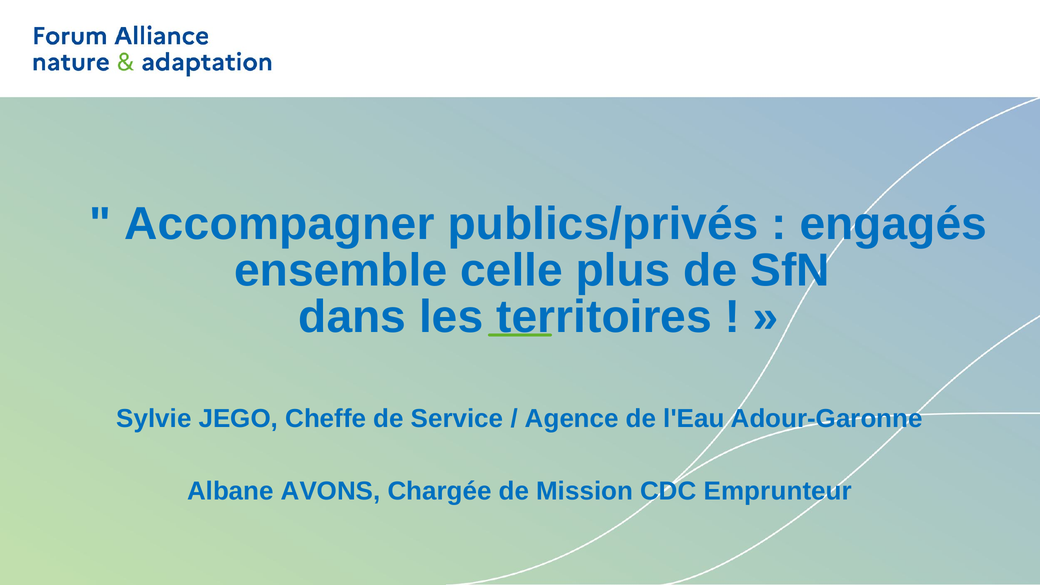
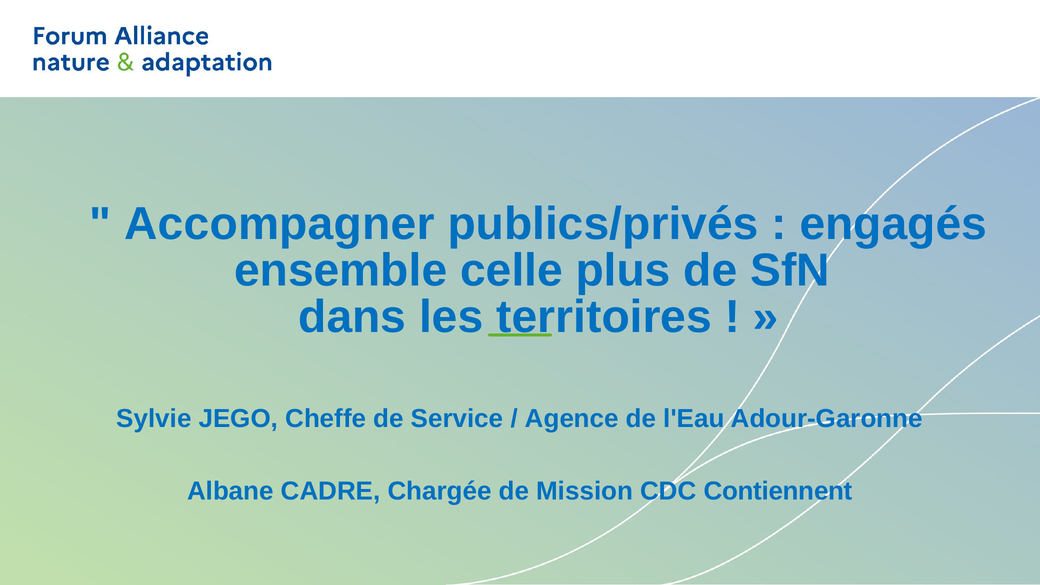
AVONS: AVONS -> CADRE
Emprunteur: Emprunteur -> Contiennent
